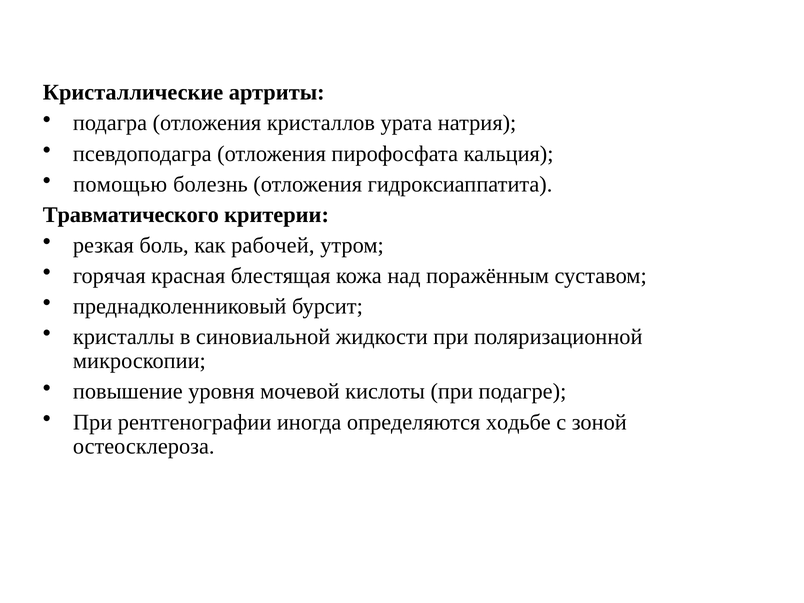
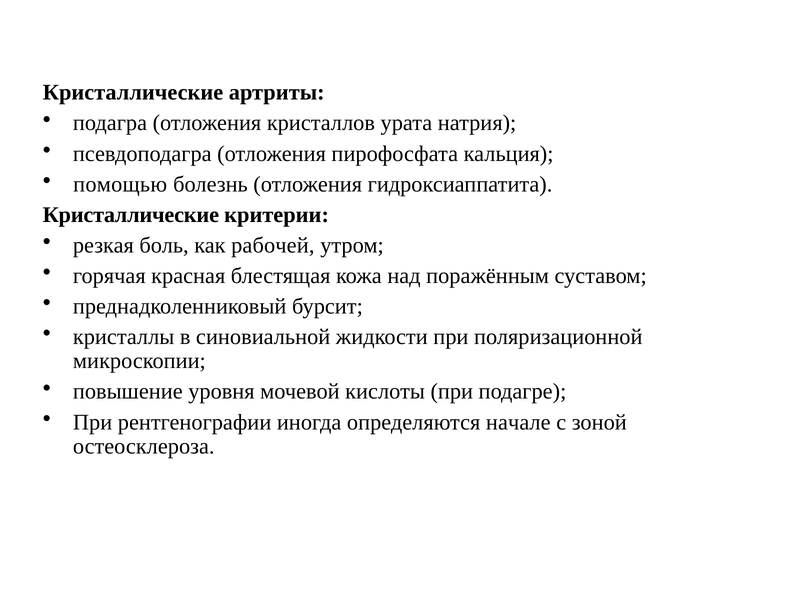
Травматического at (131, 215): Травматического -> Кристаллические
ходьбе: ходьбе -> начале
